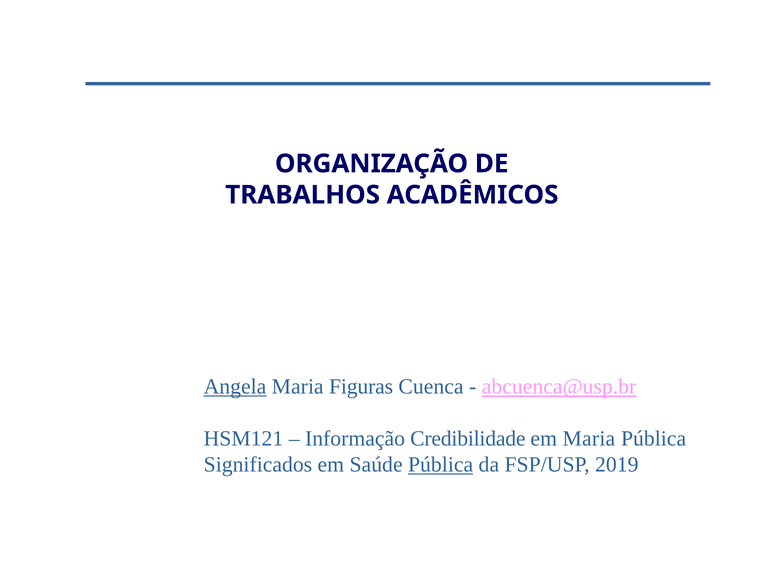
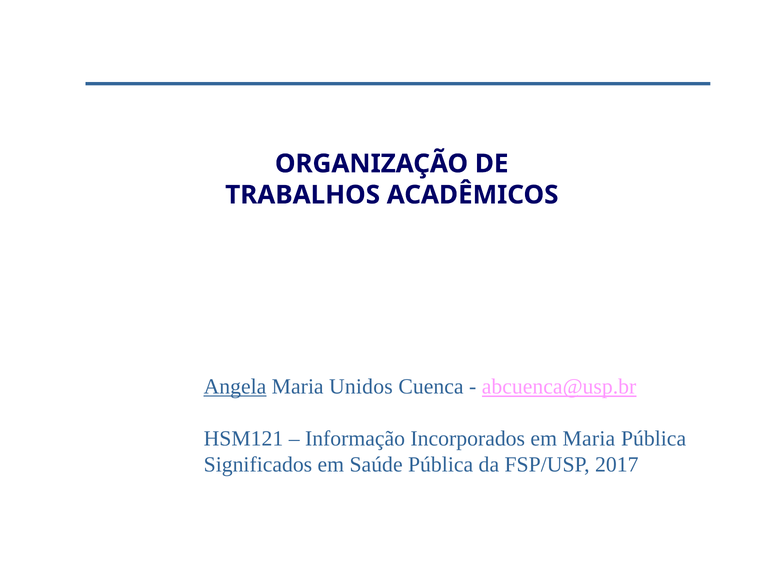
Figuras: Figuras -> Unidos
Credibilidade: Credibilidade -> Incorporados
Pública at (441, 465) underline: present -> none
2019: 2019 -> 2017
